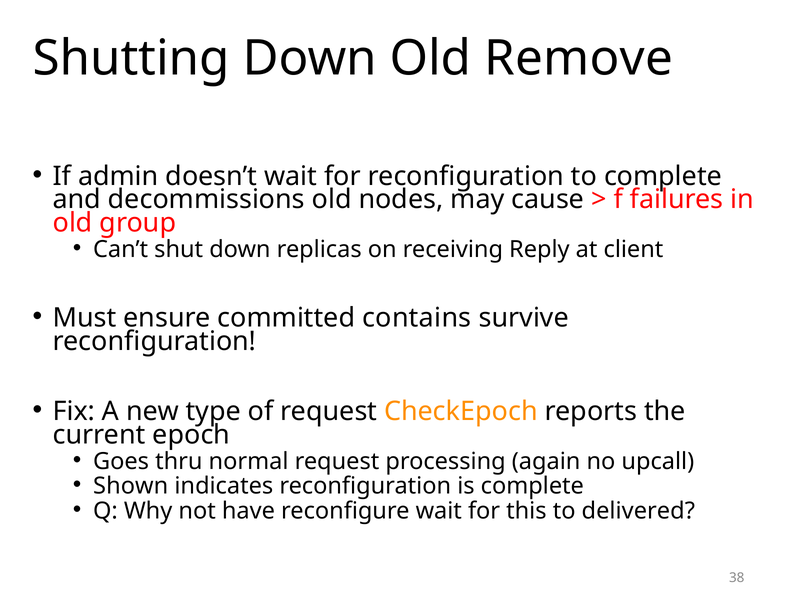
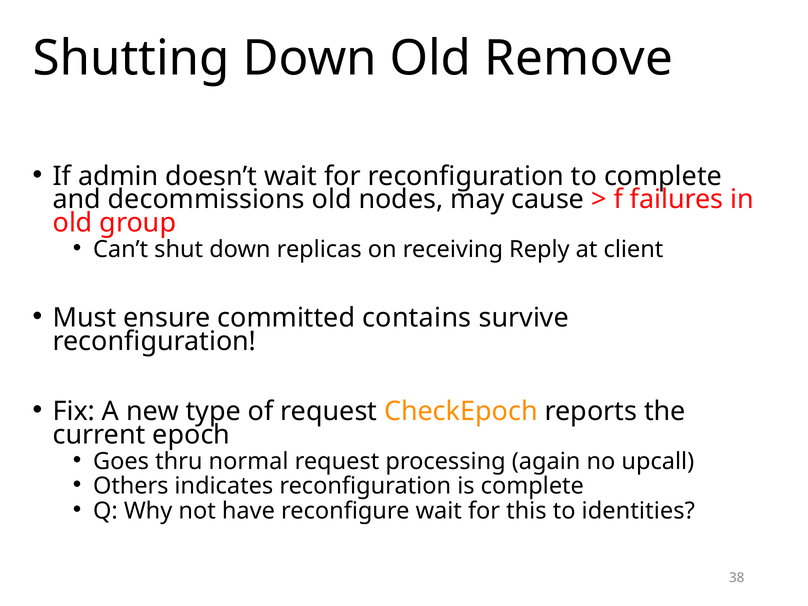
Shown: Shown -> Others
delivered: delivered -> identities
